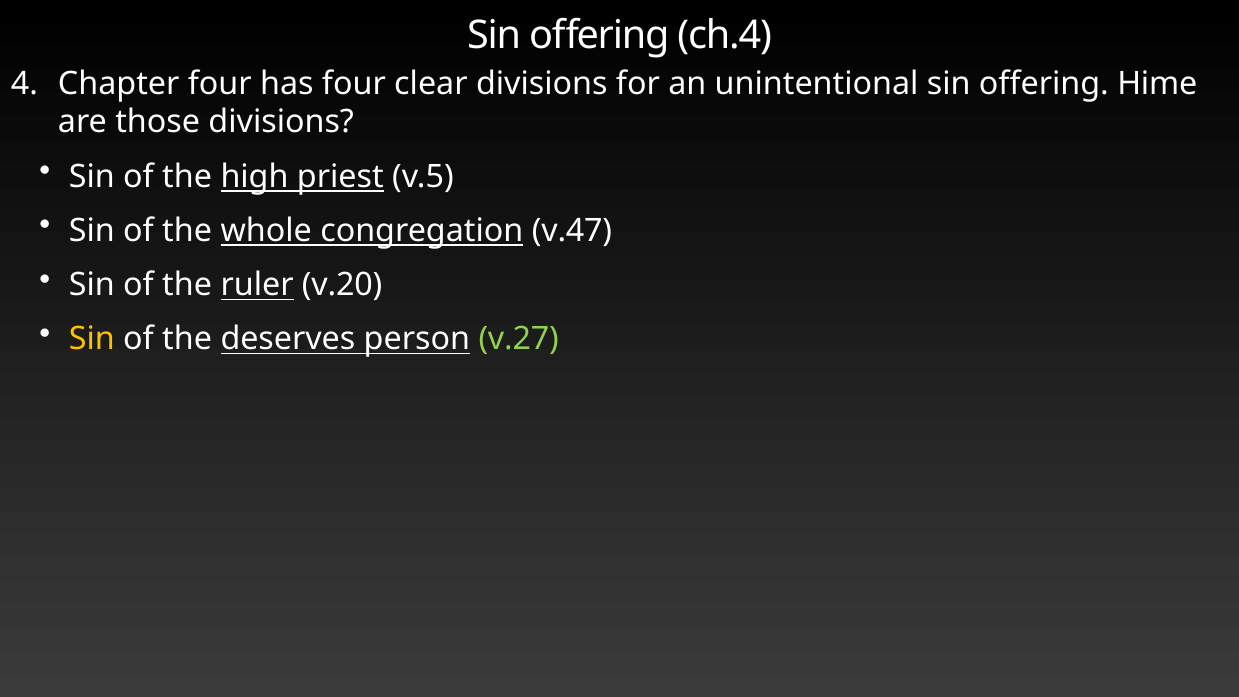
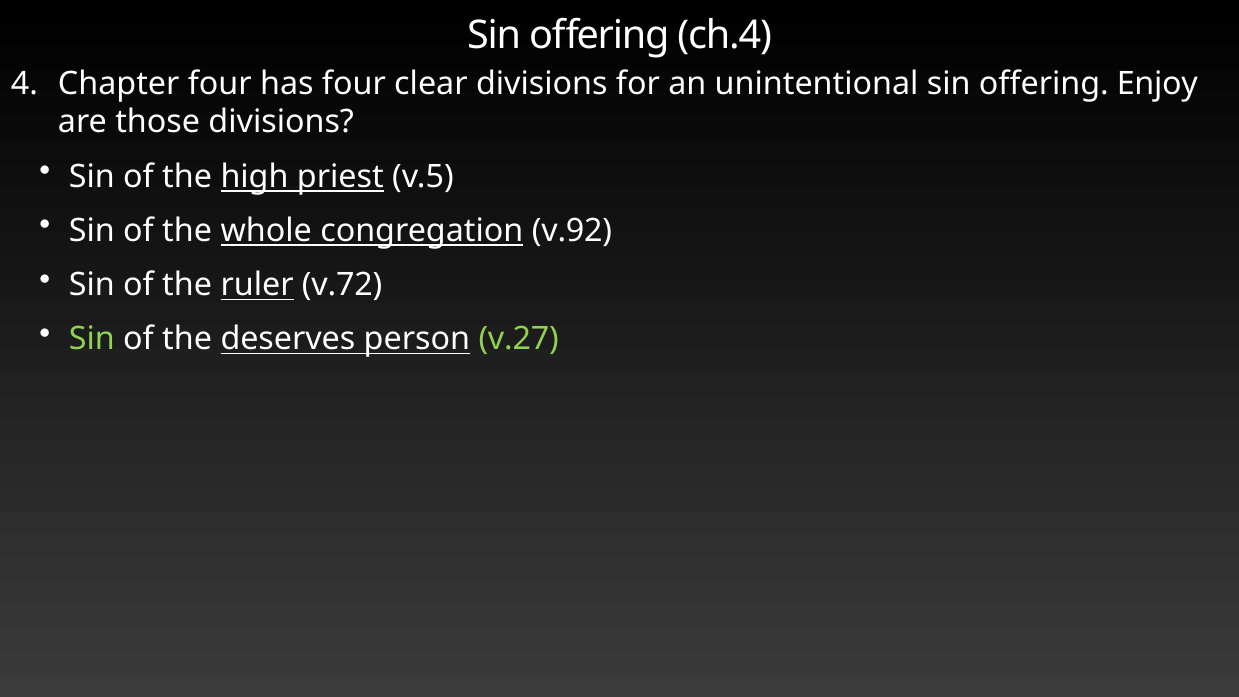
Hime: Hime -> Enjoy
v.47: v.47 -> v.92
v.20: v.20 -> v.72
Sin at (92, 339) colour: yellow -> light green
